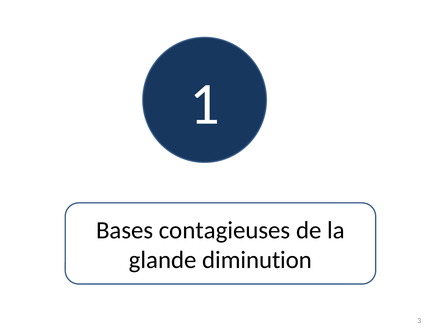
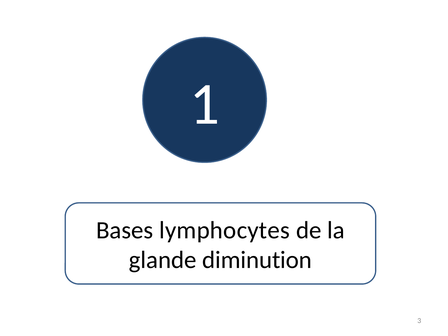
contagieuses: contagieuses -> lymphocytes
